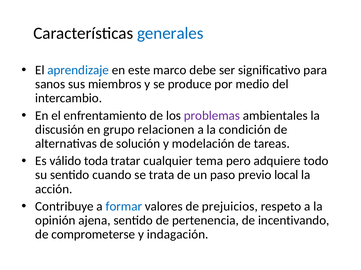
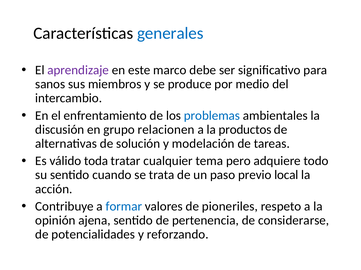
aprendizaje colour: blue -> purple
problemas colour: purple -> blue
condición: condición -> productos
prejuicios: prejuicios -> pioneriles
incentivando: incentivando -> considerarse
comprometerse: comprometerse -> potencialidades
indagación: indagación -> reforzando
